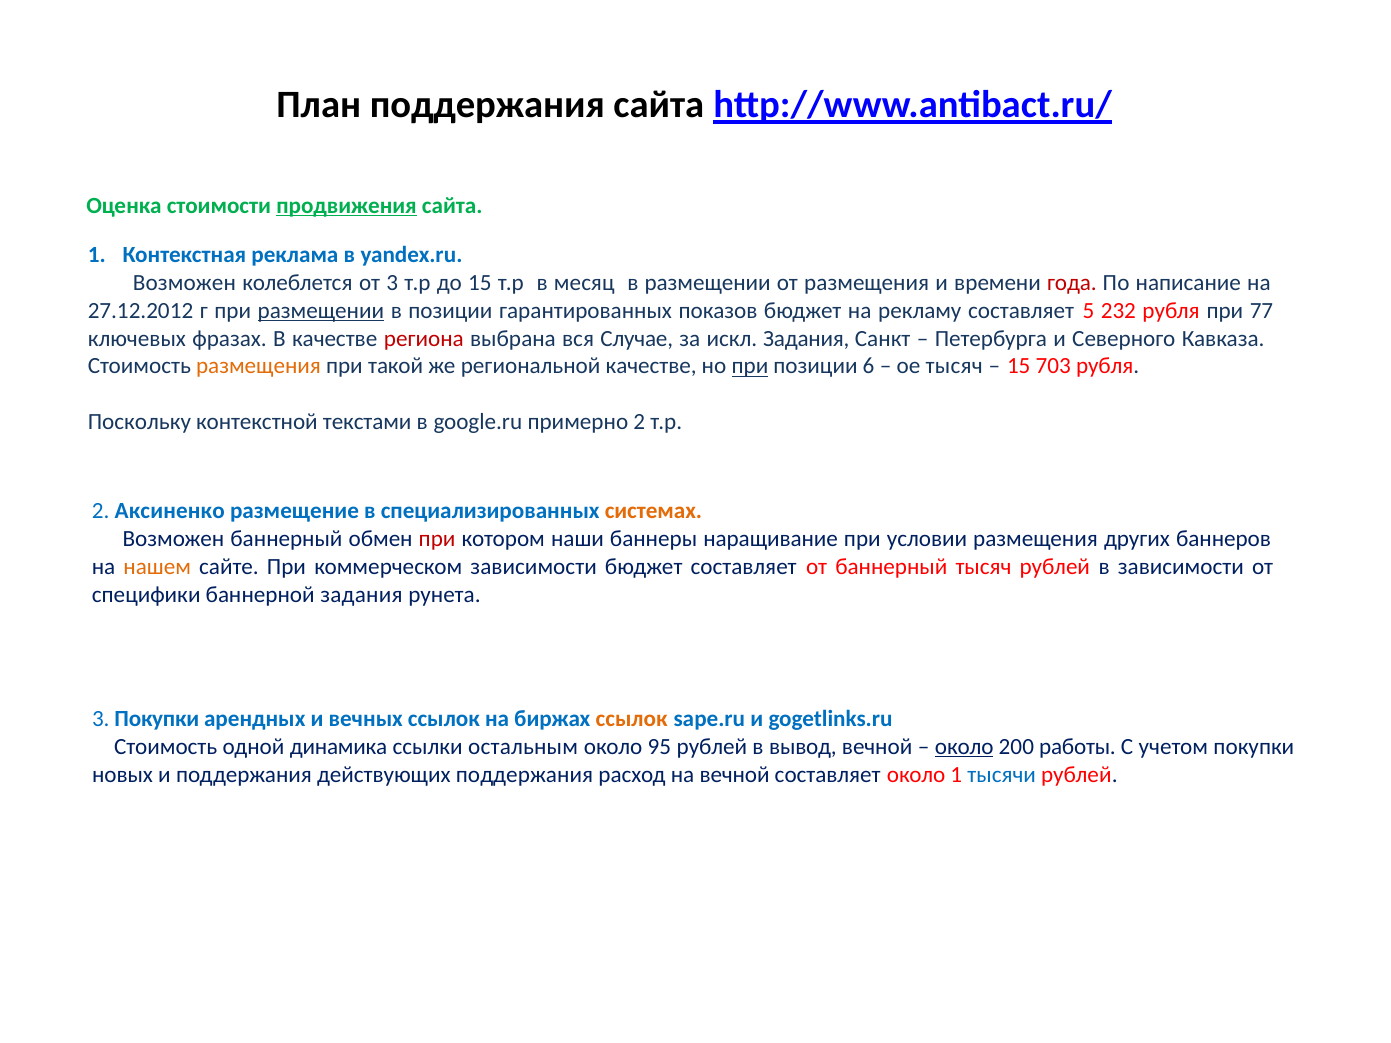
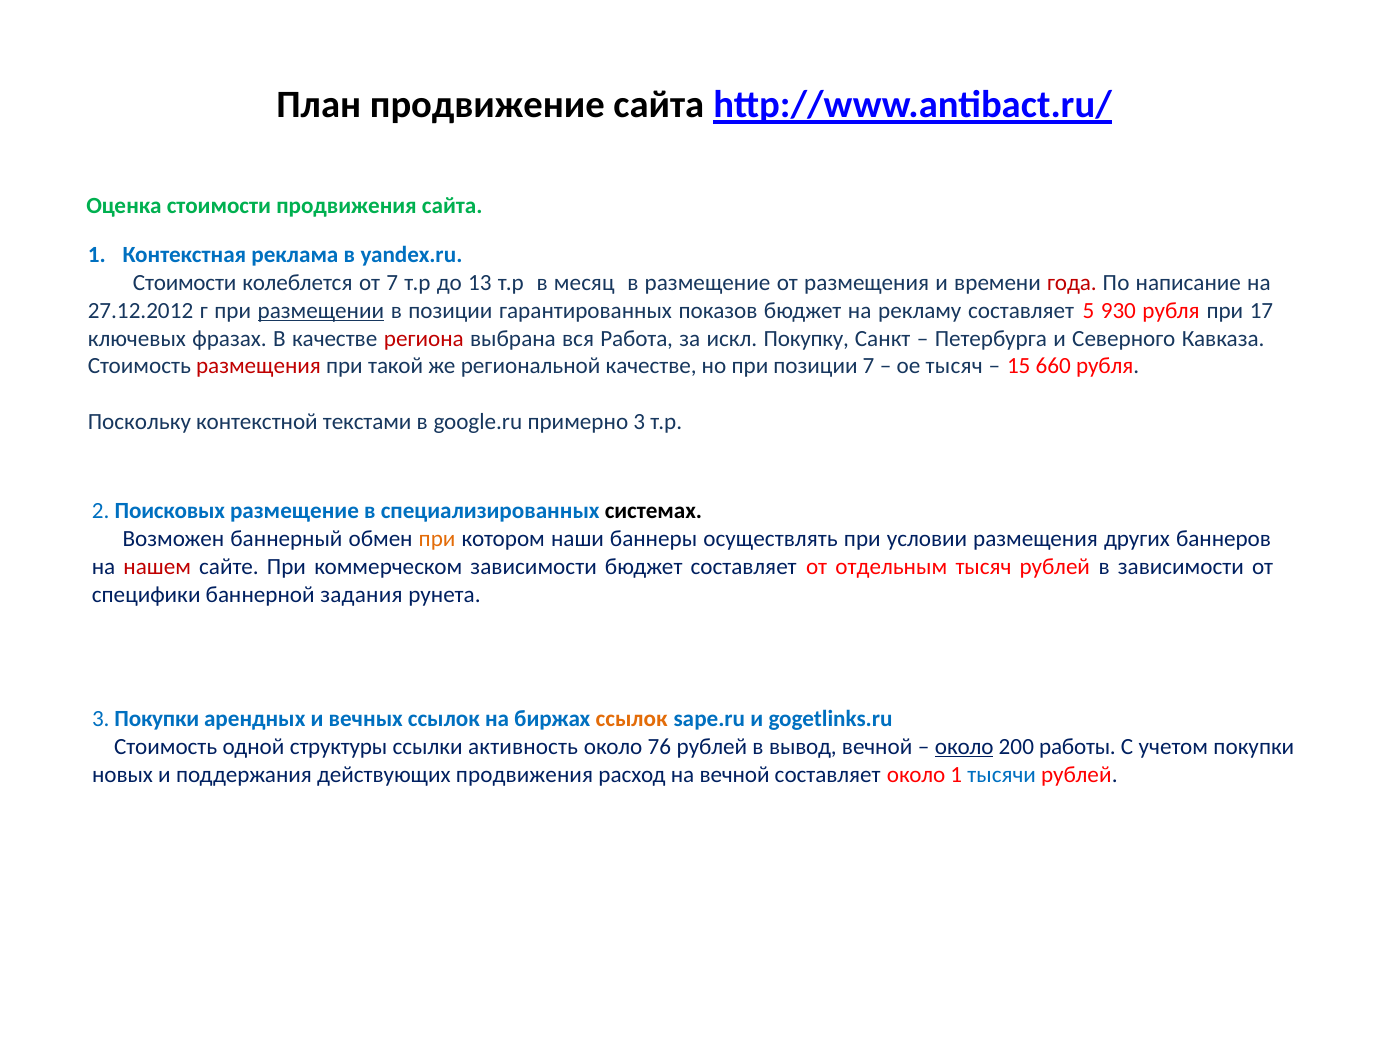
План поддержания: поддержания -> продвижение
продвижения at (347, 206) underline: present -> none
Возможен at (184, 283): Возможен -> Стоимости
от 3: 3 -> 7
до 15: 15 -> 13
в размещении: размещении -> размещение
232: 232 -> 930
77: 77 -> 17
Случае: Случае -> Работа
искл Задания: Задания -> Покупку
размещения at (259, 366) colour: orange -> red
при at (750, 366) underline: present -> none
позиции 6: 6 -> 7
703: 703 -> 660
примерно 2: 2 -> 3
Аксиненко: Аксиненко -> Поисковых
системах colour: orange -> black
при at (437, 539) colour: red -> orange
наращивание: наращивание -> осуществлять
нашем colour: orange -> red
от баннерный: баннерный -> отдельным
динамика: динамика -> структуры
остальным: остальным -> активность
95: 95 -> 76
действующих поддержания: поддержания -> продвижения
